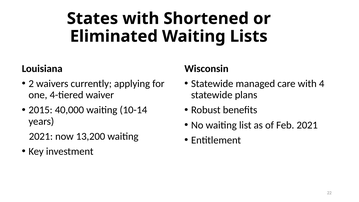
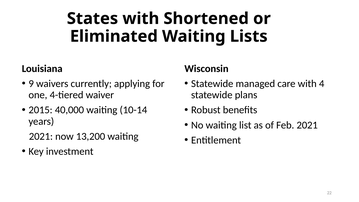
2: 2 -> 9
